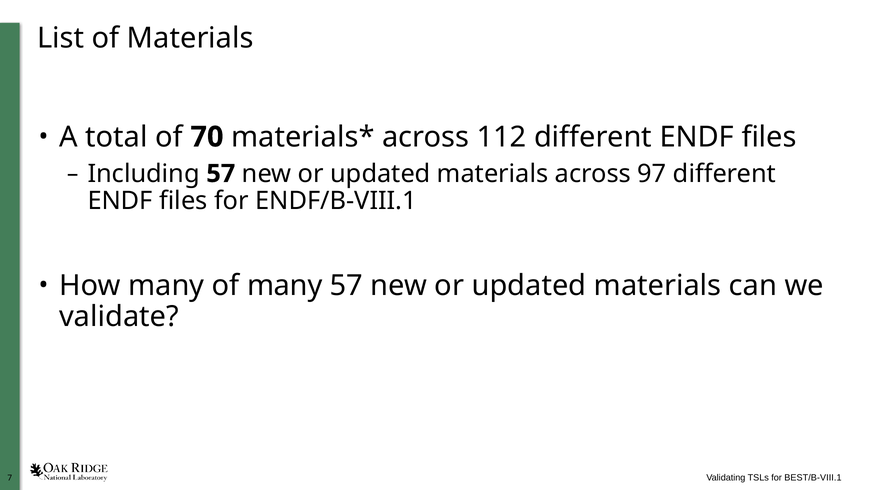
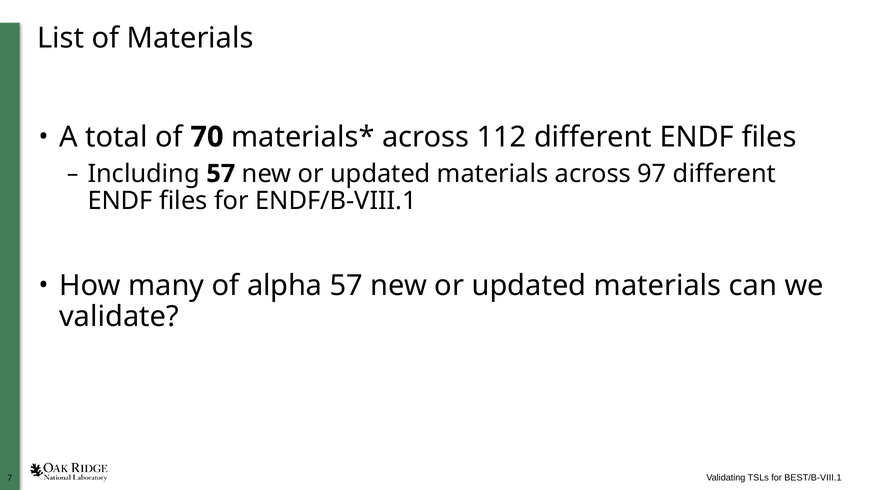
of many: many -> alpha
